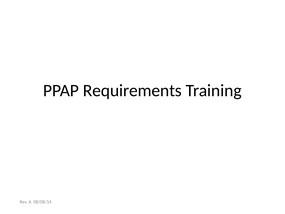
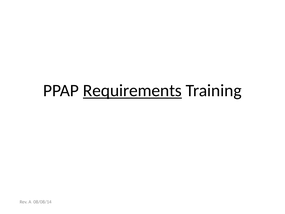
Requirements underline: none -> present
